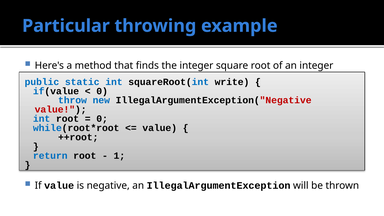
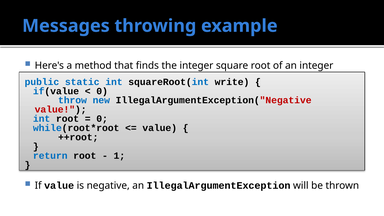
Particular: Particular -> Messages
